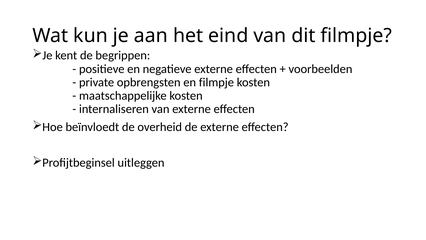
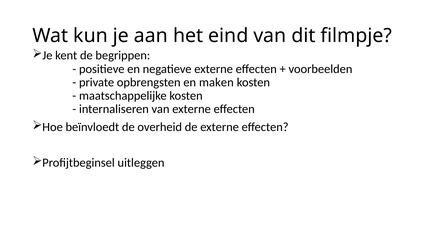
en filmpje: filmpje -> maken
